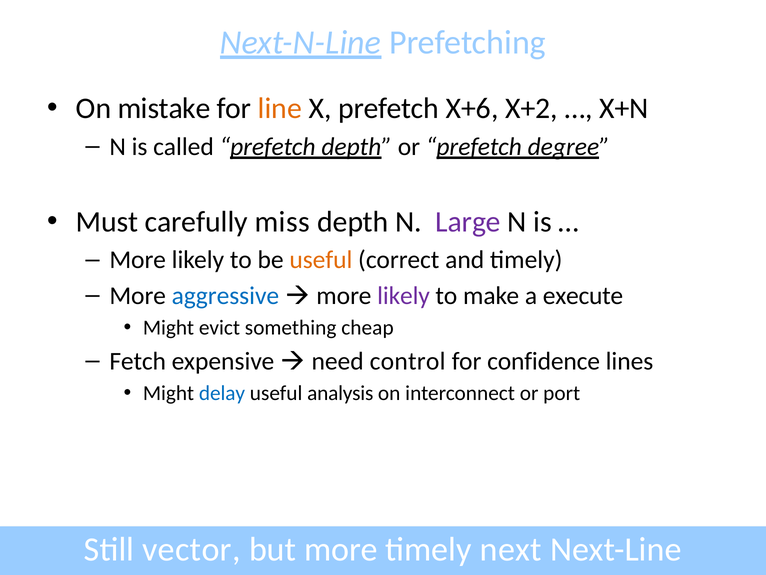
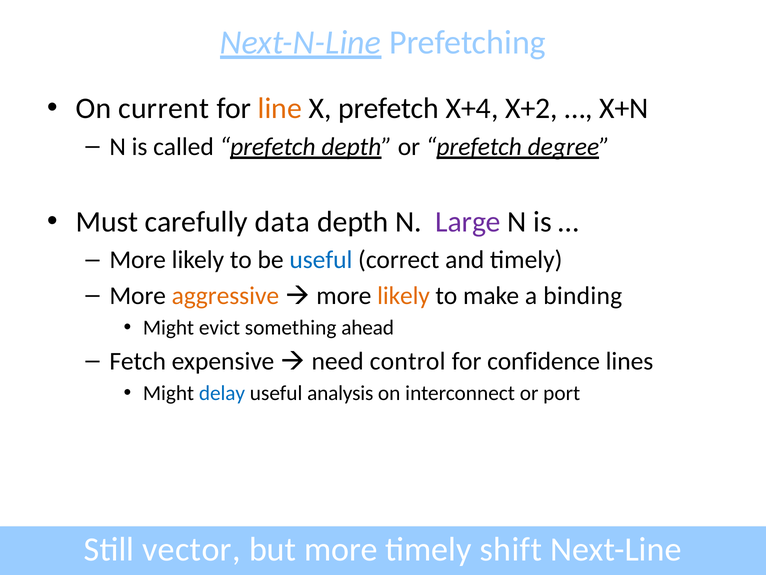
mistake: mistake -> current
X+6: X+6 -> X+4
miss: miss -> data
useful at (321, 260) colour: orange -> blue
aggressive colour: blue -> orange
likely at (404, 295) colour: purple -> orange
execute: execute -> binding
cheap: cheap -> ahead
next: next -> shift
